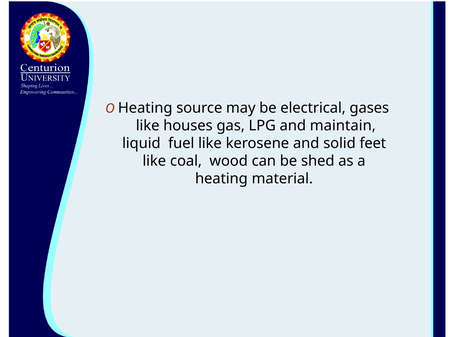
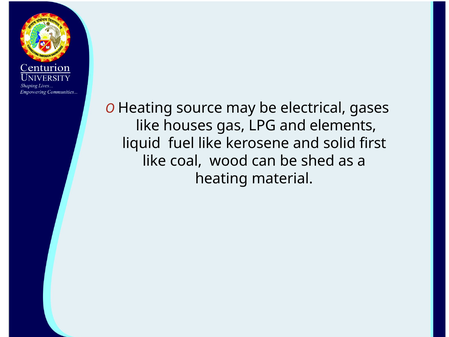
maintain: maintain -> elements
feet: feet -> first
